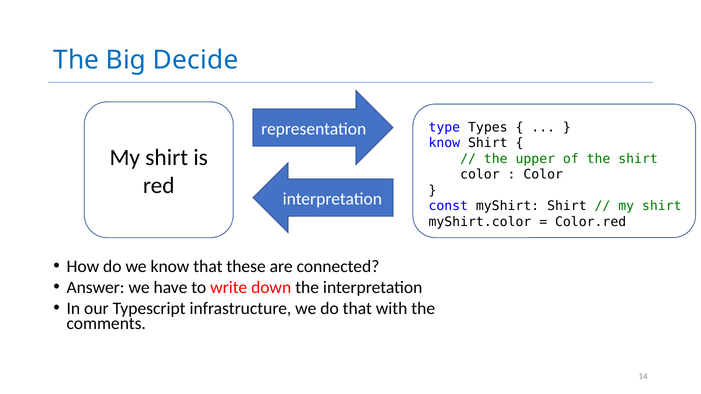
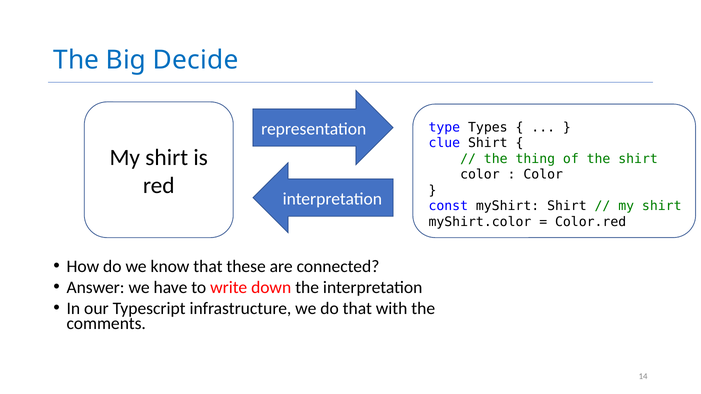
know at (444, 143): know -> clue
upper: upper -> thing
